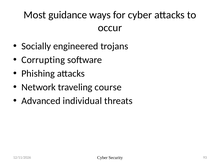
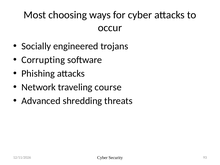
guidance: guidance -> choosing
individual: individual -> shredding
